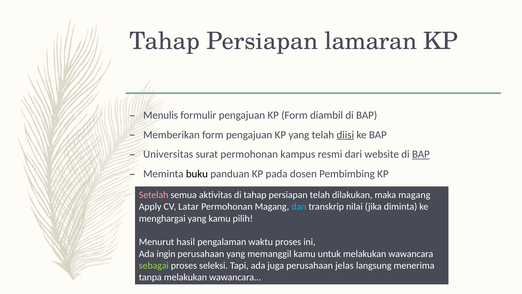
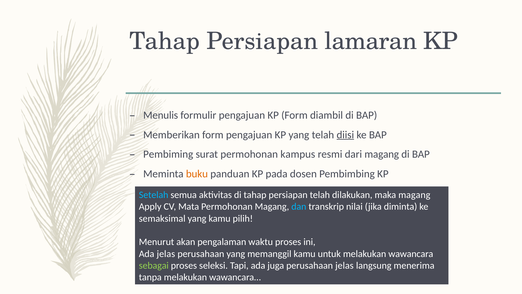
Universitas: Universitas -> Pembiming
dari website: website -> magang
BAP at (421, 154) underline: present -> none
buku colour: black -> orange
Setelah colour: pink -> light blue
Latar: Latar -> Mata
menghargai: menghargai -> semaksimal
hasil: hasil -> akan
Ada ingin: ingin -> jelas
